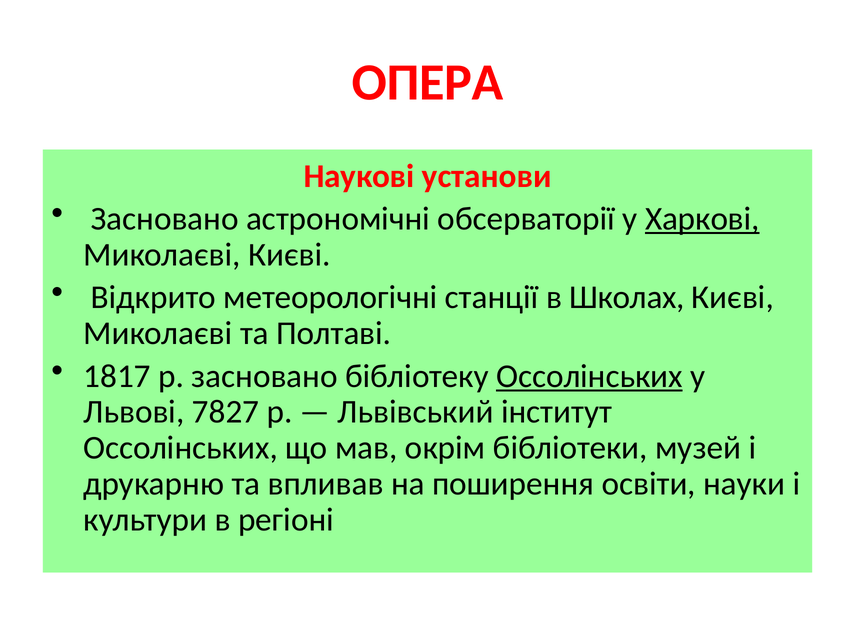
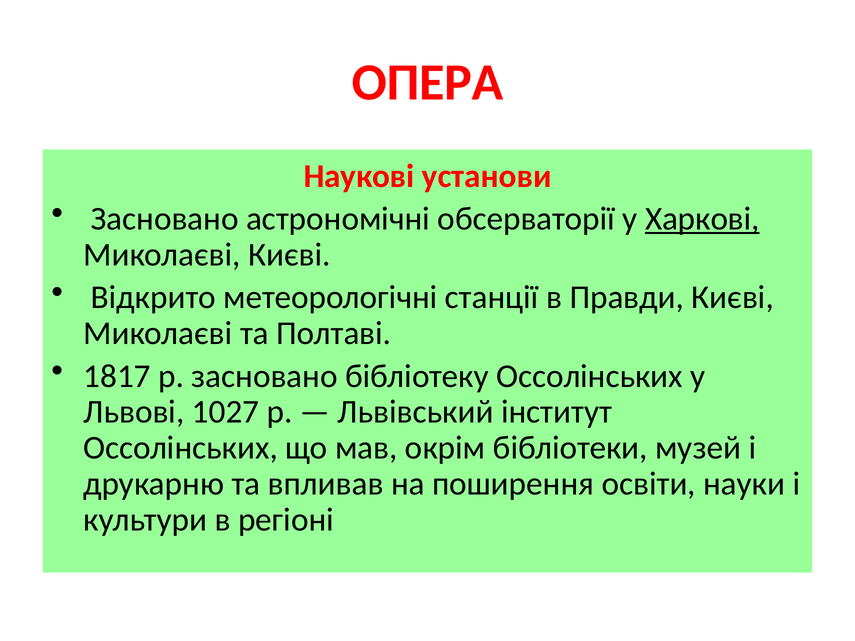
Школах: Школах -> Правди
Оссолінських at (589, 376) underline: present -> none
7827: 7827 -> 1027
